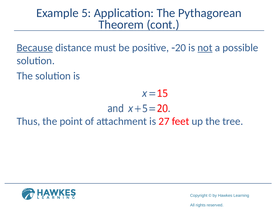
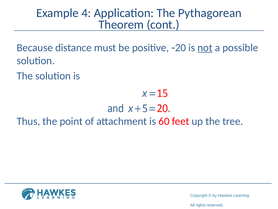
5: 5 -> 4
Because underline: present -> none
27: 27 -> 60
